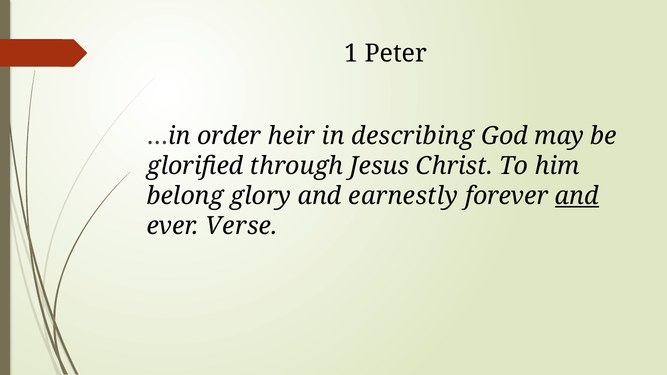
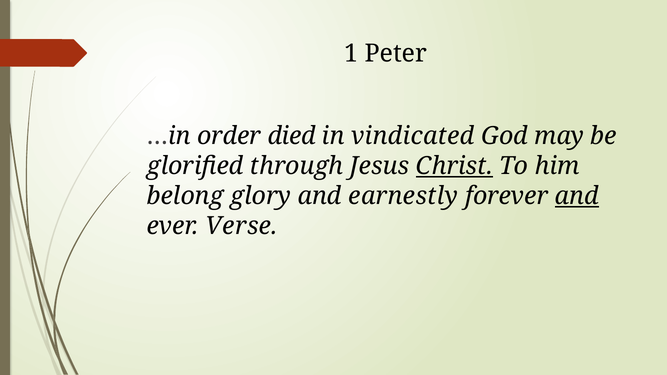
heir: heir -> died
describing: describing -> vindicated
Christ underline: none -> present
